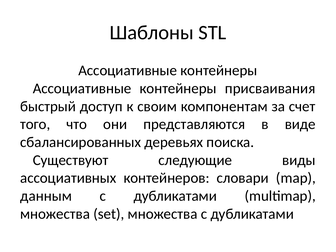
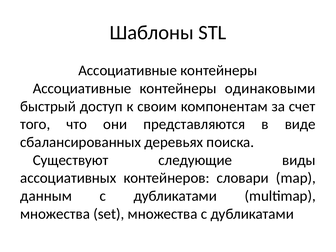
присваивания: присваивания -> одинаковыми
